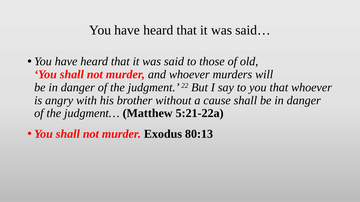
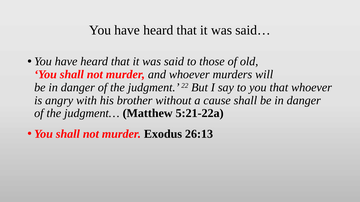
80:13: 80:13 -> 26:13
